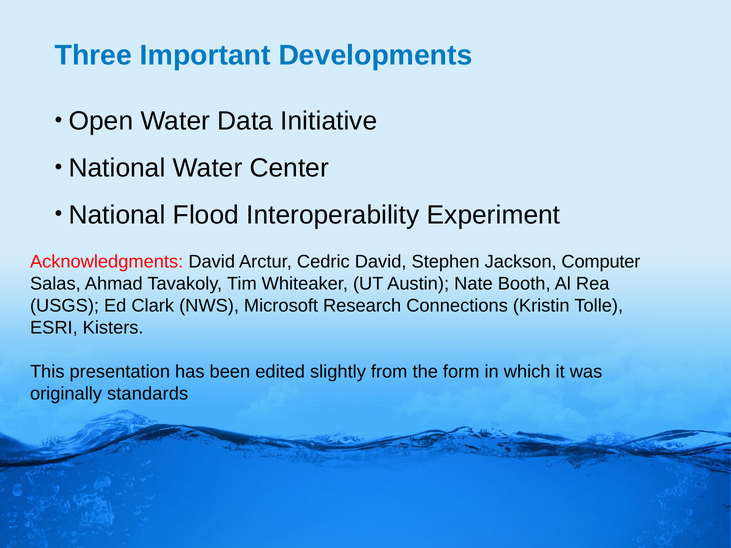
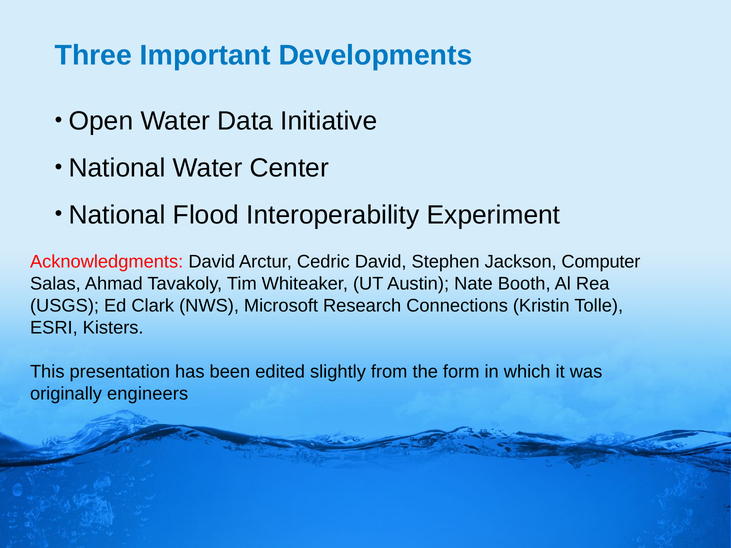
standards: standards -> engineers
